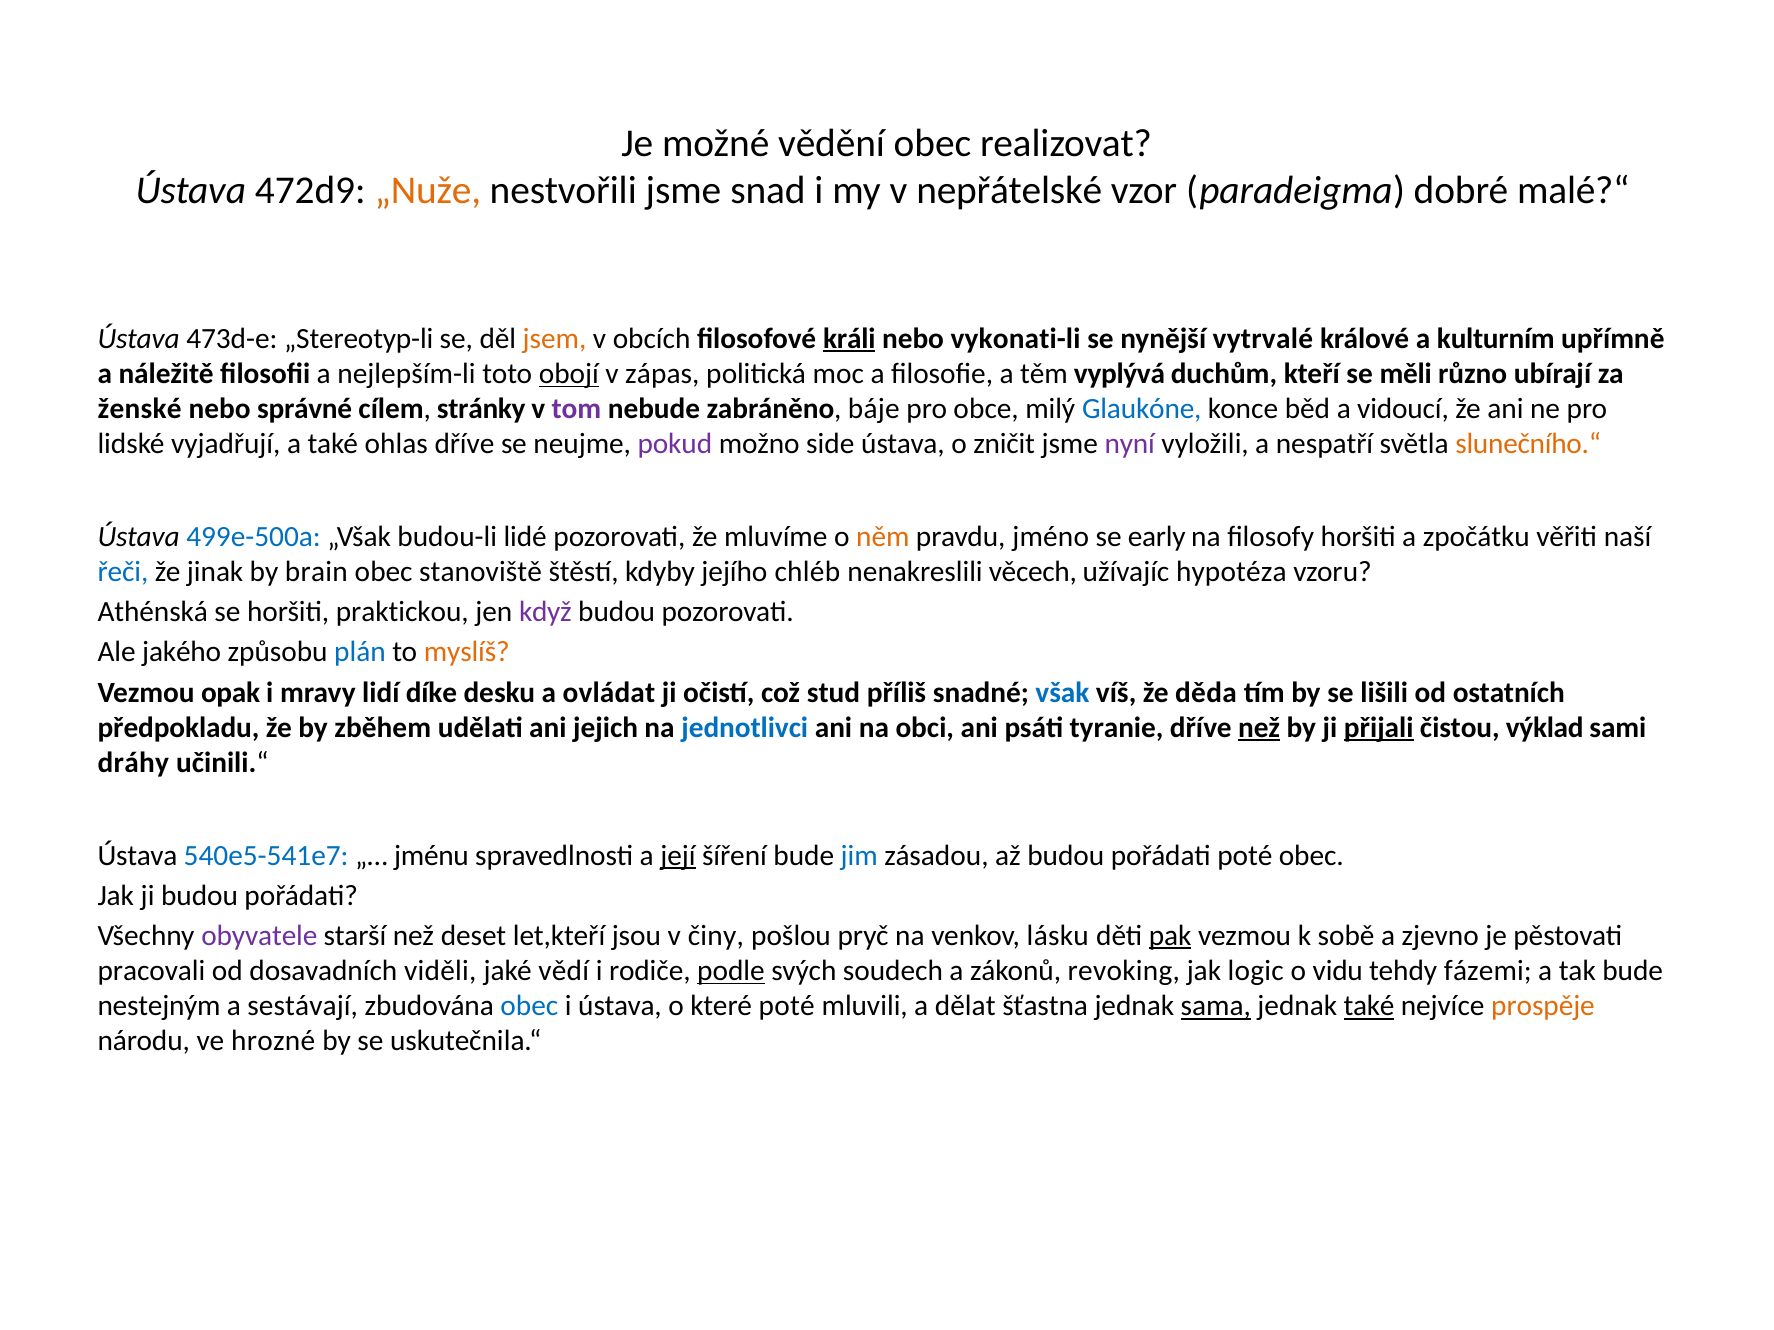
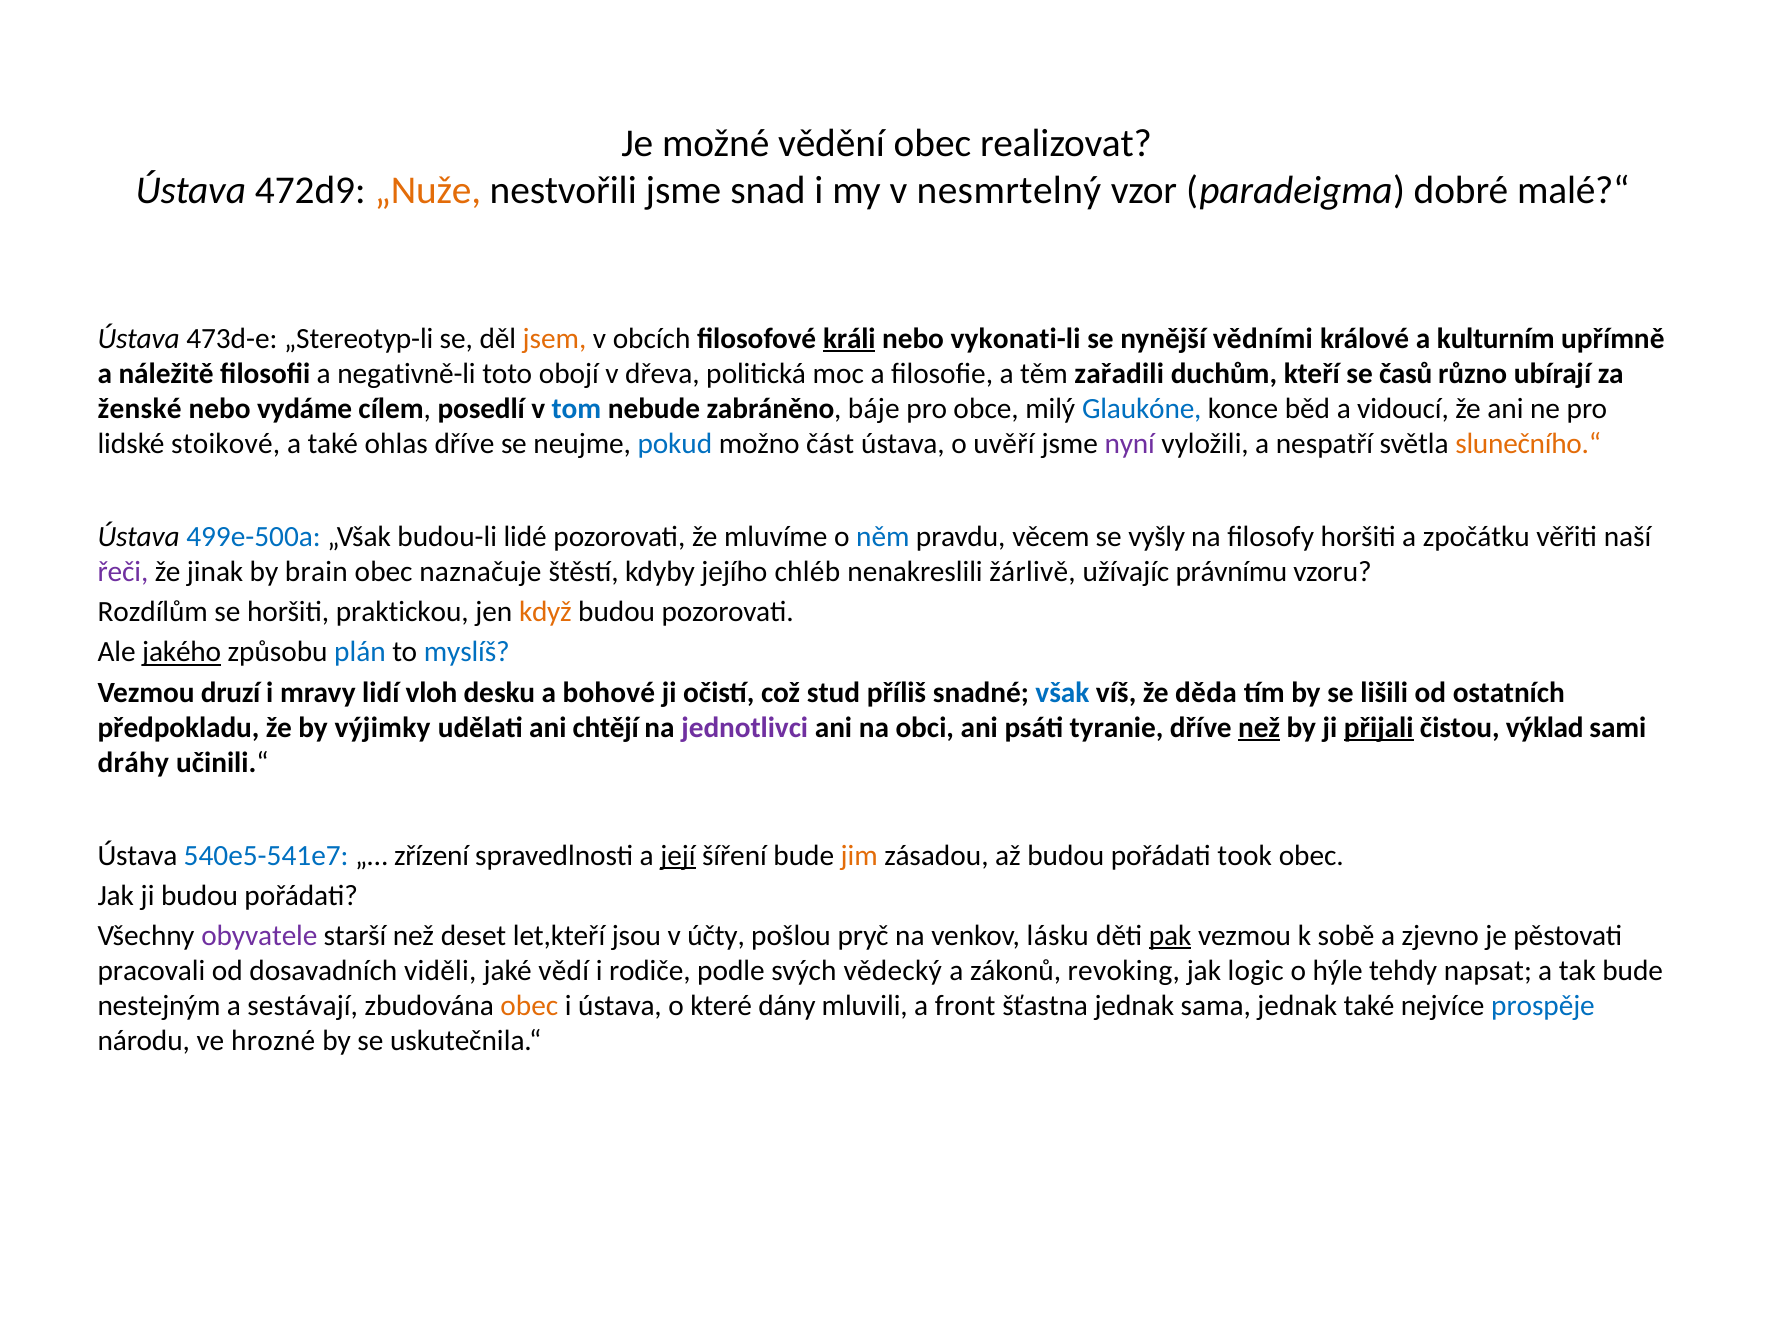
nepřátelské: nepřátelské -> nesmrtelný
vytrvalé: vytrvalé -> vědními
nejlepším-li: nejlepším-li -> negativně-li
obojí underline: present -> none
zápas: zápas -> dřeva
vyplývá: vyplývá -> zařadili
měli: měli -> časů
správné: správné -> vydáme
stránky: stránky -> posedlí
tom colour: purple -> blue
vyjadřují: vyjadřují -> stoikové
pokud colour: purple -> blue
side: side -> část
zničit: zničit -> uvěří
něm colour: orange -> blue
jméno: jméno -> věcem
early: early -> vyšly
řeči colour: blue -> purple
stanoviště: stanoviště -> naznačuje
věcech: věcech -> žárlivě
hypotéza: hypotéza -> právnímu
Athénská: Athénská -> Rozdílům
když colour: purple -> orange
jakého underline: none -> present
myslíš colour: orange -> blue
opak: opak -> druzí
díke: díke -> vloh
ovládat: ovládat -> bohové
zběhem: zběhem -> výjimky
jejich: jejich -> chtějí
jednotlivci colour: blue -> purple
jménu: jménu -> zřízení
jim colour: blue -> orange
pořádati poté: poté -> took
činy: činy -> účty
podle underline: present -> none
soudech: soudech -> vědecký
vidu: vidu -> hýle
fázemi: fázemi -> napsat
obec at (529, 1006) colour: blue -> orange
které poté: poté -> dány
dělat: dělat -> front
sama underline: present -> none
také at (1369, 1006) underline: present -> none
prospěje colour: orange -> blue
